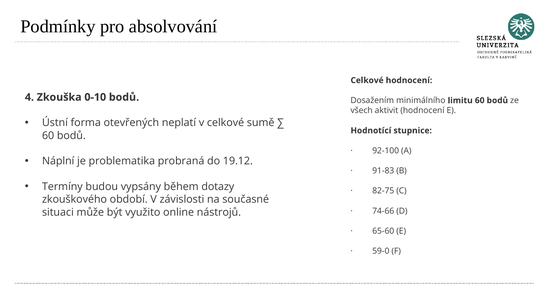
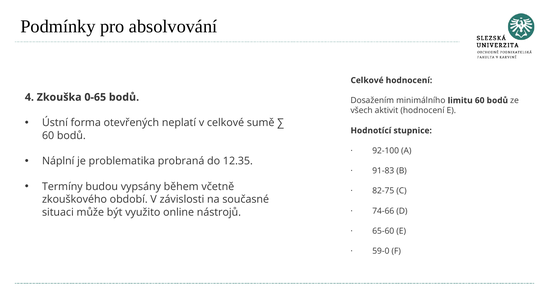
0-10: 0-10 -> 0-65
19.12: 19.12 -> 12.35
dotazy: dotazy -> včetně
